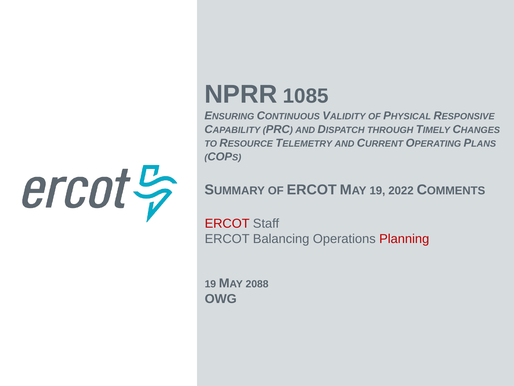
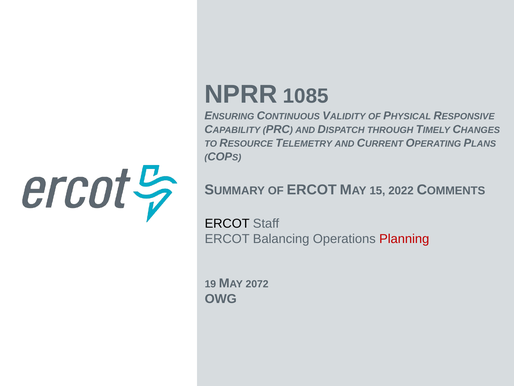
19 at (377, 190): 19 -> 15
ERCOT at (227, 223) colour: red -> black
2088: 2088 -> 2072
